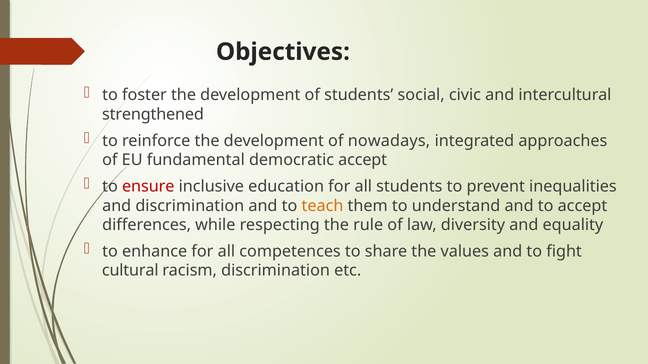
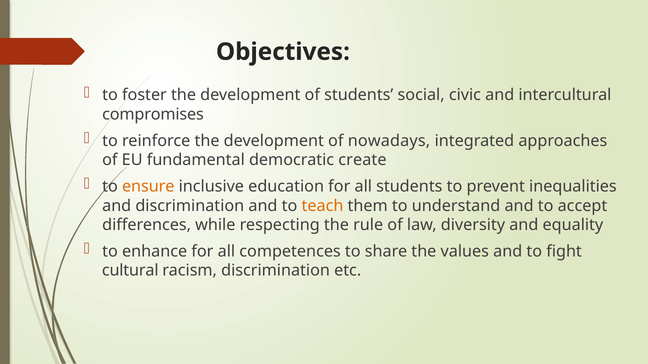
strengthened: strengthened -> compromises
democratic accept: accept -> create
ensure colour: red -> orange
